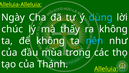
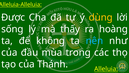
Ngày: Ngày -> Được
dùng colour: light blue -> yellow
chúc: chúc -> sống
ra không: không -> hoàng
